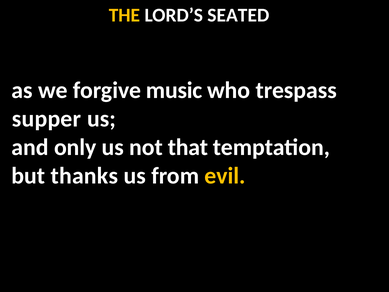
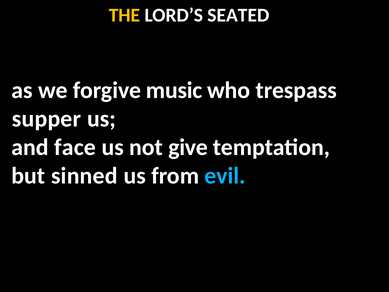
only: only -> face
that: that -> give
thanks: thanks -> sinned
evil colour: yellow -> light blue
